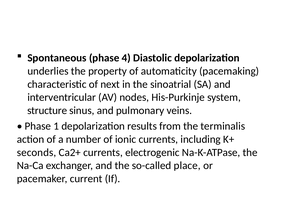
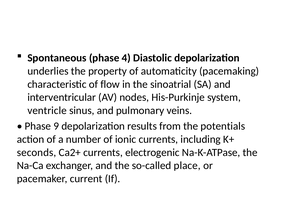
next: next -> flow
structure: structure -> ventricle
1: 1 -> 9
terminalis: terminalis -> potentials
